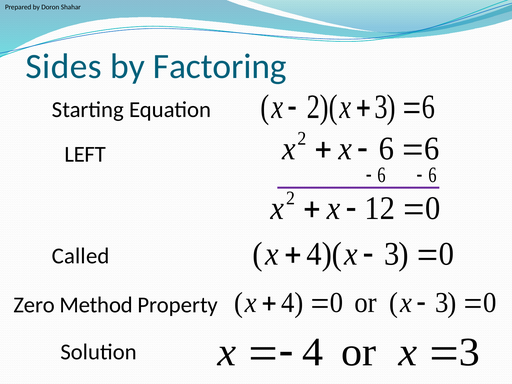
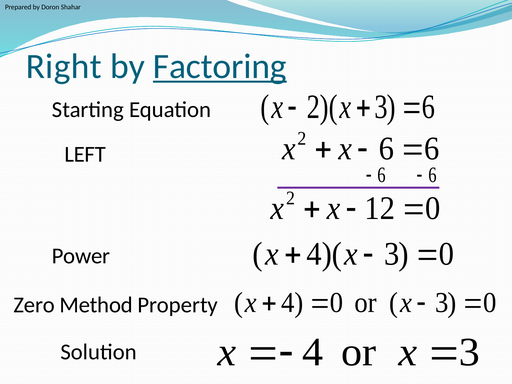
Sides: Sides -> Right
Factoring underline: none -> present
Called: Called -> Power
